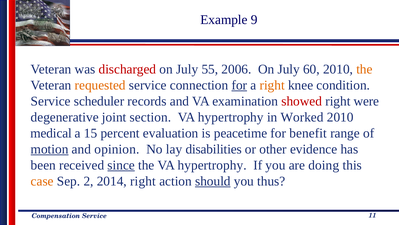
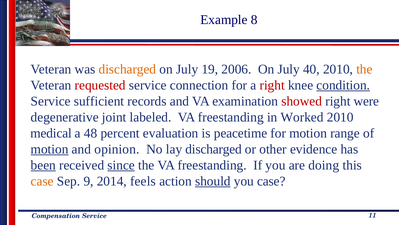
9: 9 -> 8
discharged at (127, 69) colour: red -> orange
55: 55 -> 19
60: 60 -> 40
requested colour: orange -> red
for at (239, 85) underline: present -> none
right at (272, 85) colour: orange -> red
condition underline: none -> present
scheduler: scheduler -> sufficient
section: section -> labeled
hypertrophy at (231, 117): hypertrophy -> freestanding
15: 15 -> 48
for benefit: benefit -> motion
lay disabilities: disabilities -> discharged
been underline: none -> present
the VA hypertrophy: hypertrophy -> freestanding
2: 2 -> 9
2014 right: right -> feels
you thus: thus -> case
